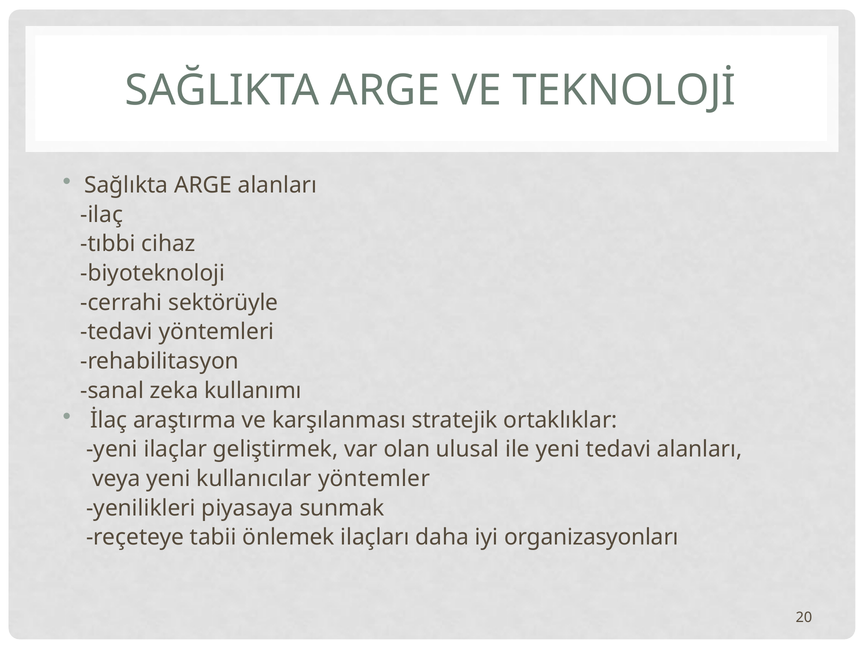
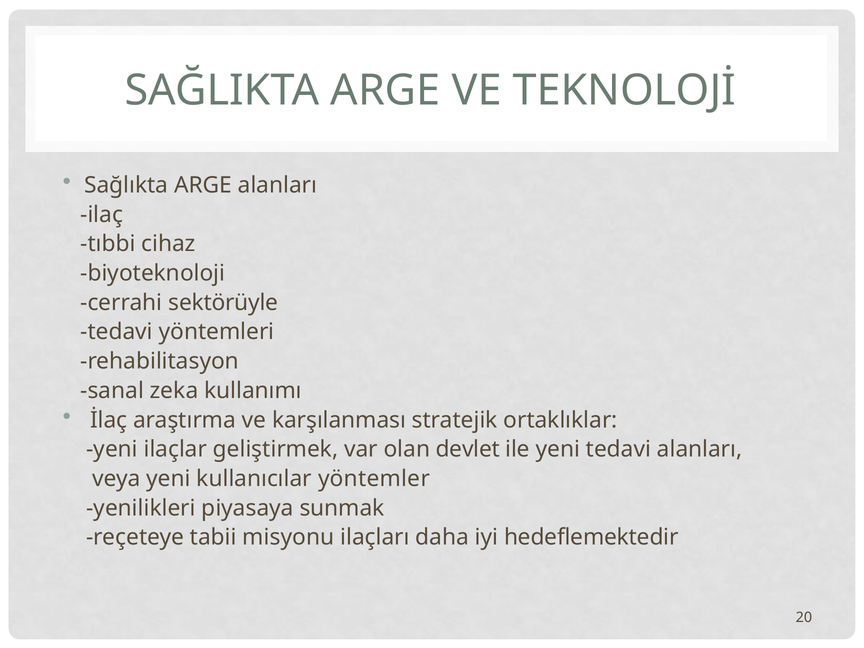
ulusal: ulusal -> devlet
önlemek: önlemek -> misyonu
organizasyonları: organizasyonları -> hedeflemektedir
